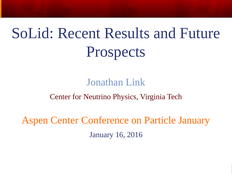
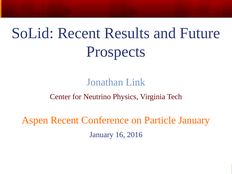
Aspen Center: Center -> Recent
